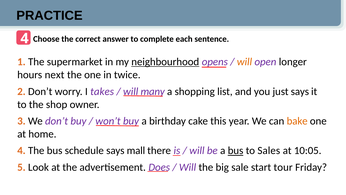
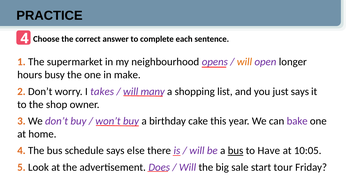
neighbourhood underline: present -> none
next: next -> busy
twice: twice -> make
bake colour: orange -> purple
mall: mall -> else
Sales: Sales -> Have
